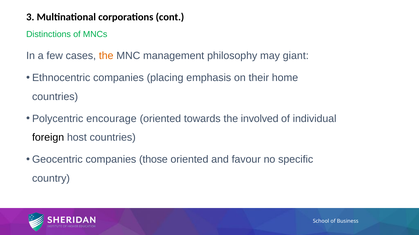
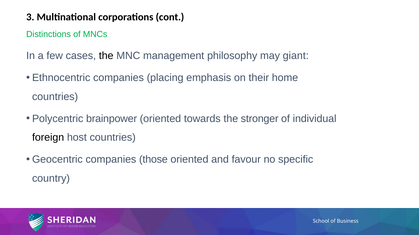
the at (106, 56) colour: orange -> black
encourage: encourage -> brainpower
involved: involved -> stronger
